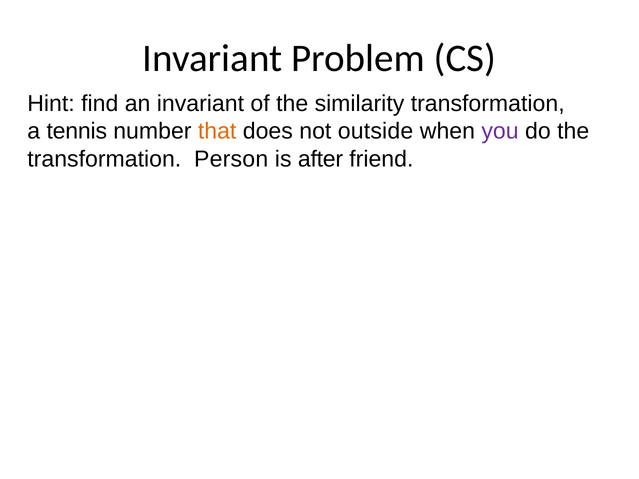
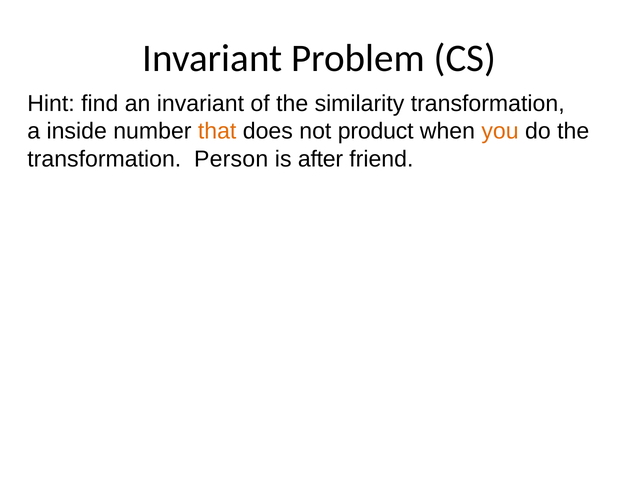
tennis: tennis -> inside
outside: outside -> product
you colour: purple -> orange
